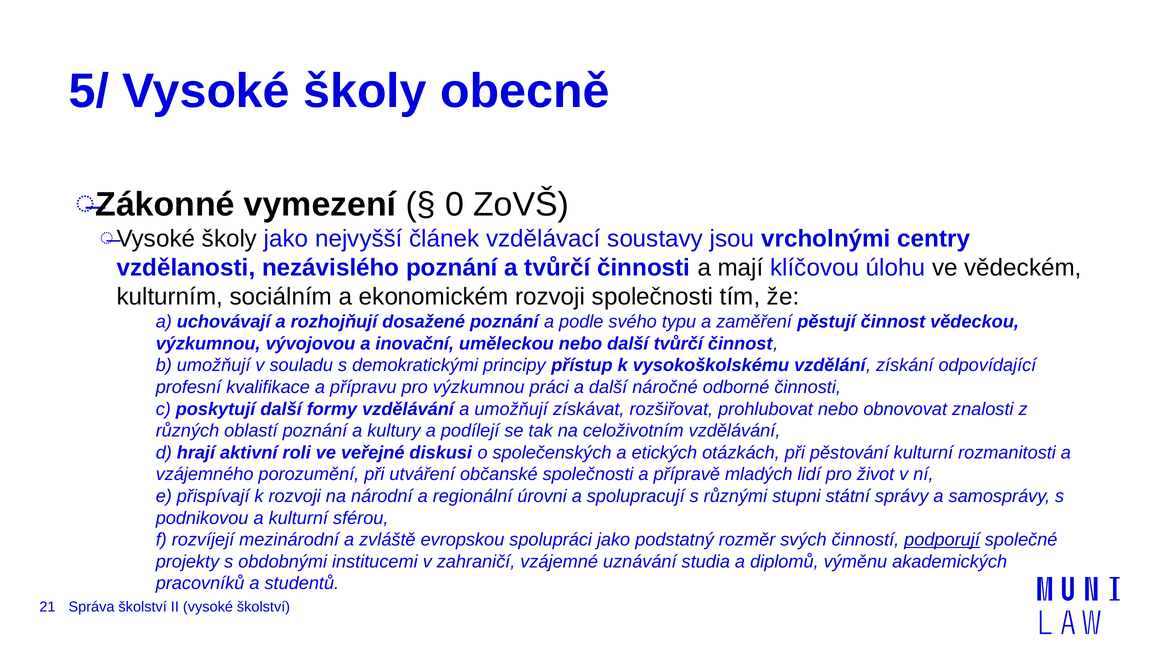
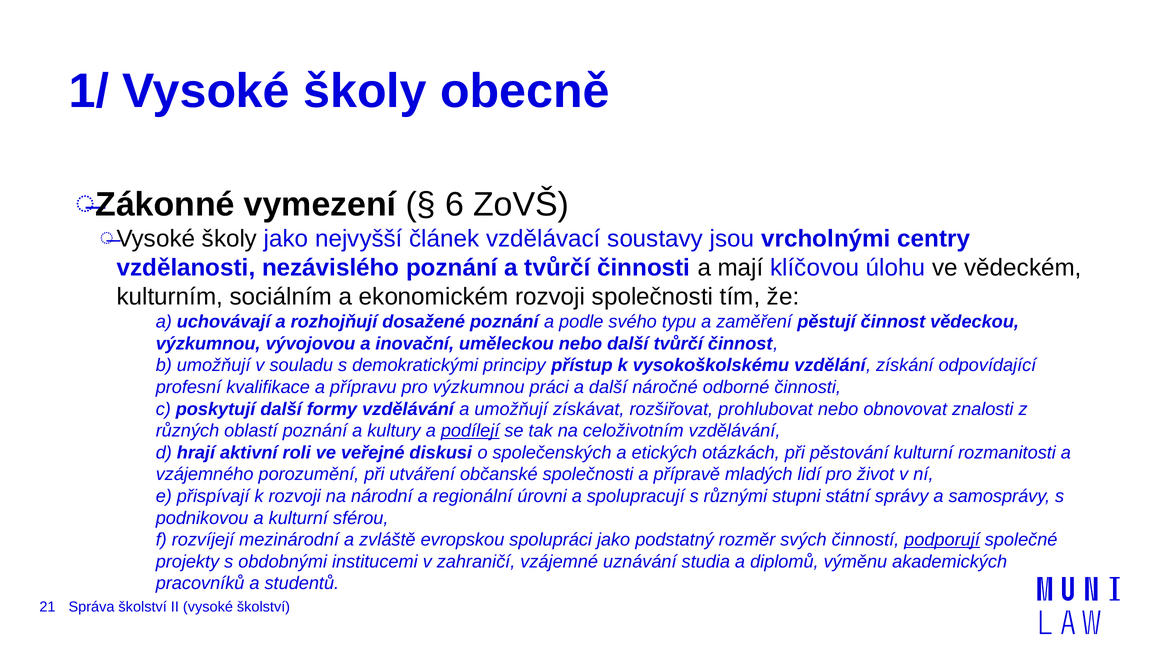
5/: 5/ -> 1/
0: 0 -> 6
podílejí underline: none -> present
